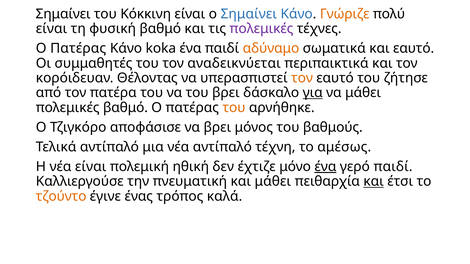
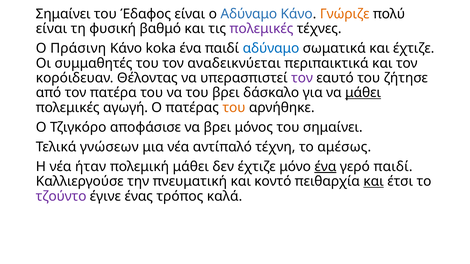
Κόκκινη: Κόκκινη -> Έδαφος
ο Σημαίνει: Σημαίνει -> Αδύναμο
Πατέρας at (78, 49): Πατέρας -> Πράσινη
αδύναμο at (271, 49) colour: orange -> blue
και εαυτό: εαυτό -> έχτιζε
τον at (302, 78) colour: orange -> purple
για underline: present -> none
μάθει at (363, 93) underline: none -> present
πολεμικές βαθμό: βαθμό -> αγωγή
του βαθμούς: βαθμούς -> σημαίνει
Τελικά αντίπαλό: αντίπαλό -> γνώσεων
νέα είναι: είναι -> ήταν
πολεμική ηθική: ηθική -> μάθει
και μάθει: μάθει -> κοντό
τζούντο colour: orange -> purple
